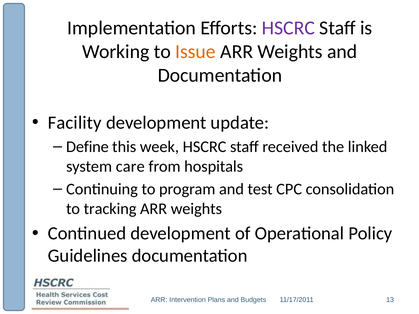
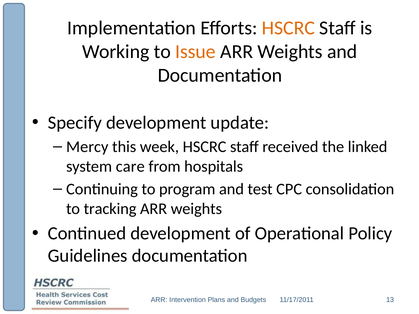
HSCRC at (288, 28) colour: purple -> orange
Facility: Facility -> Specify
Define: Define -> Mercy
